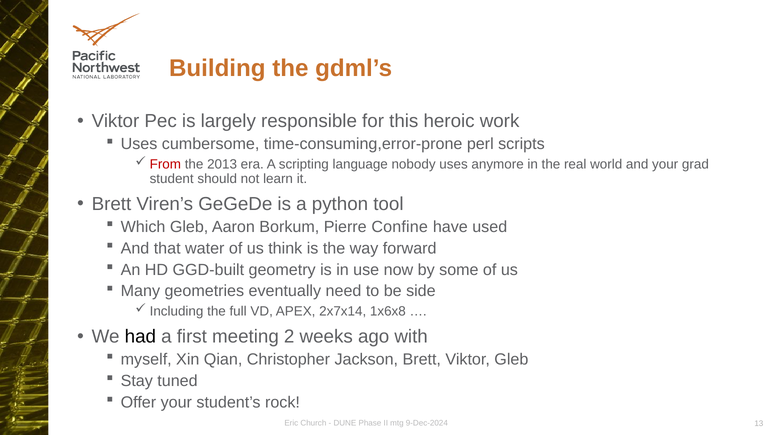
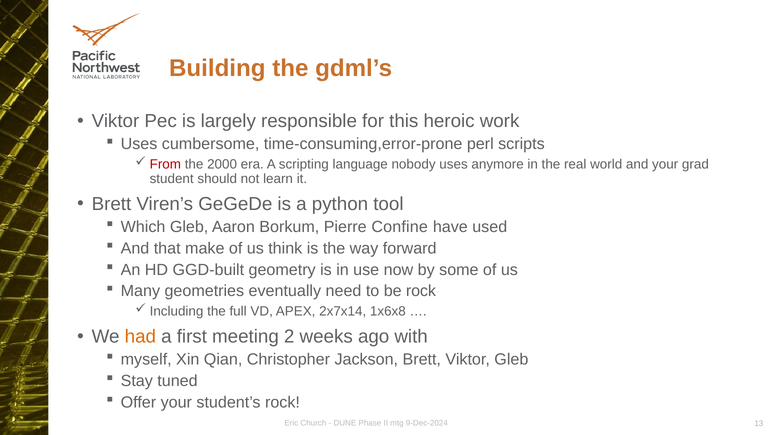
2013: 2013 -> 2000
water: water -> make
be side: side -> rock
had colour: black -> orange
